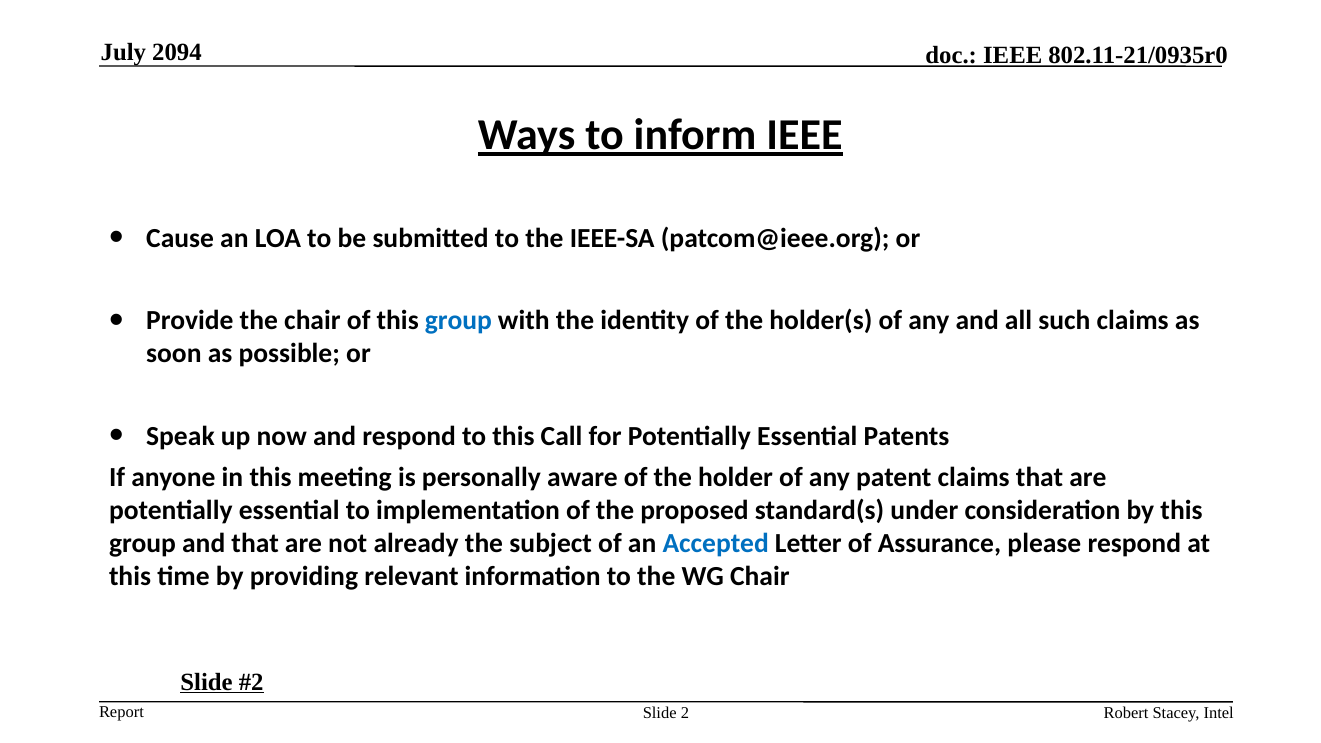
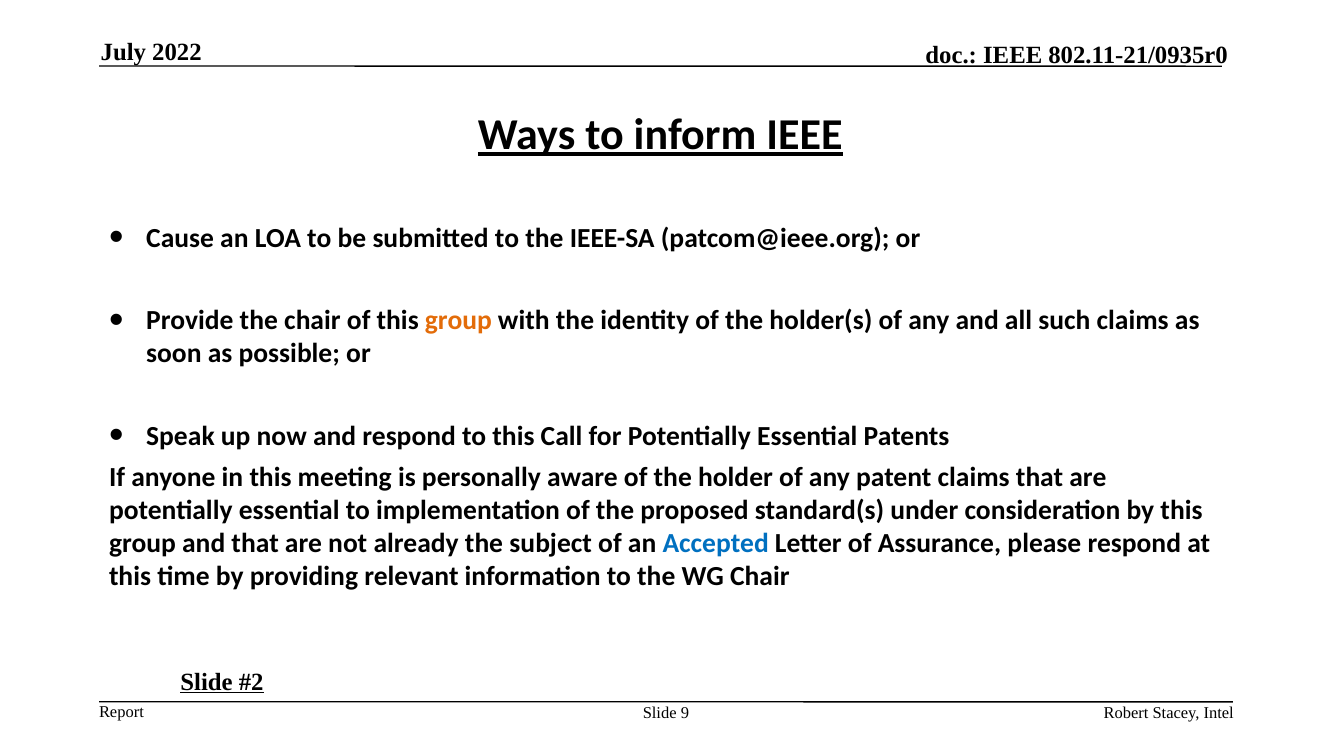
2094: 2094 -> 2022
group at (458, 321) colour: blue -> orange
2: 2 -> 9
